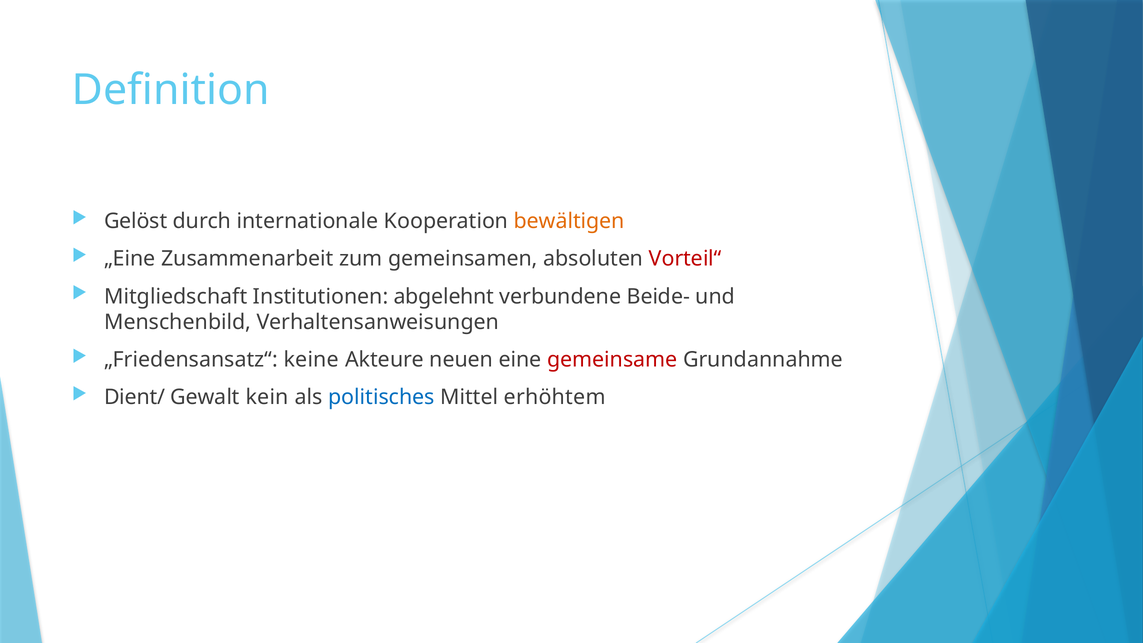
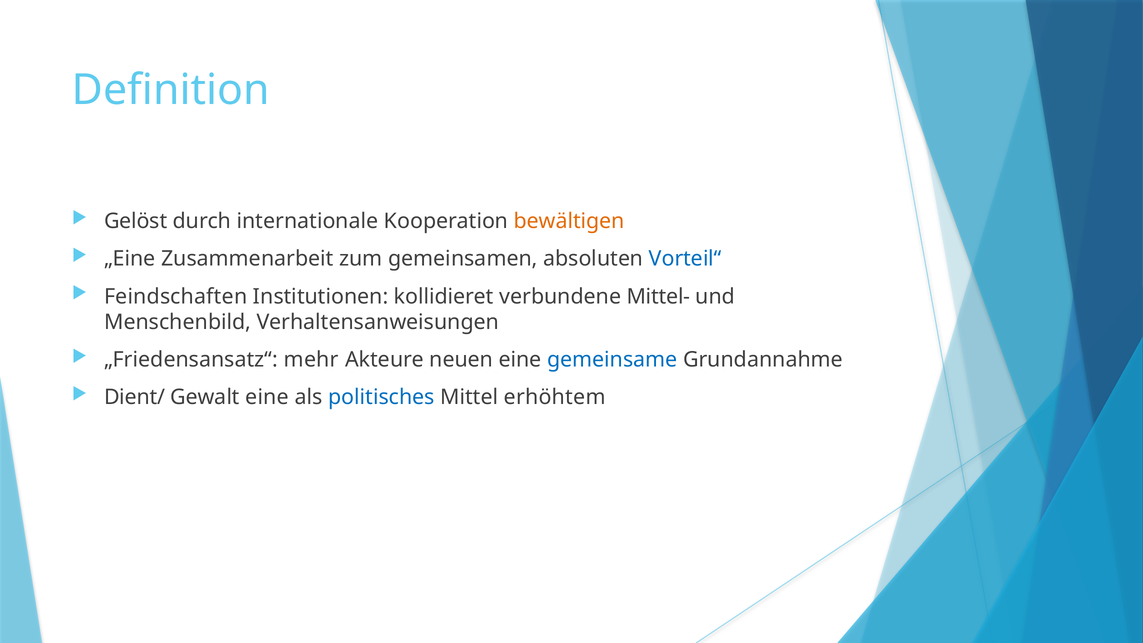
Vorteil“ colour: red -> blue
Mitgliedschaft: Mitgliedschaft -> Feindschaften
abgelehnt: abgelehnt -> kollidieret
Beide-: Beide- -> Mittel-
keine: keine -> mehr
gemeinsame colour: red -> blue
Gewalt kein: kein -> eine
